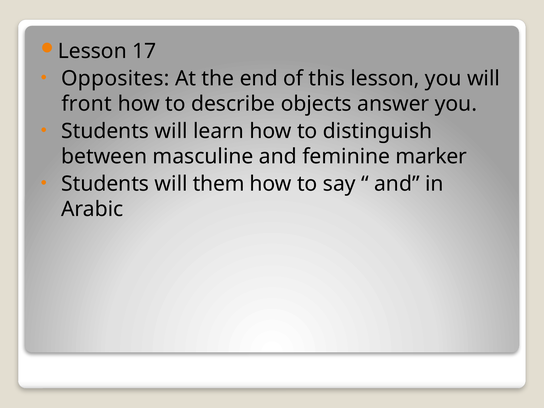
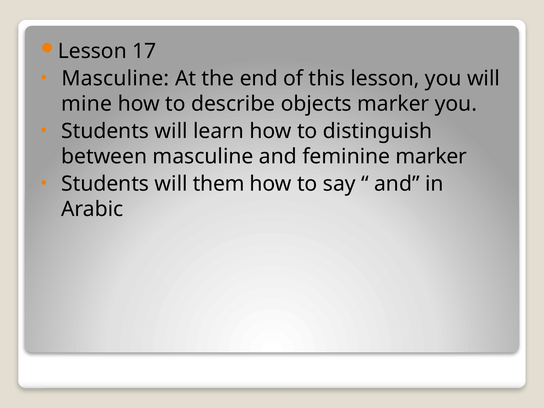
Opposites at (115, 78): Opposites -> Masculine
front: front -> mine
objects answer: answer -> marker
